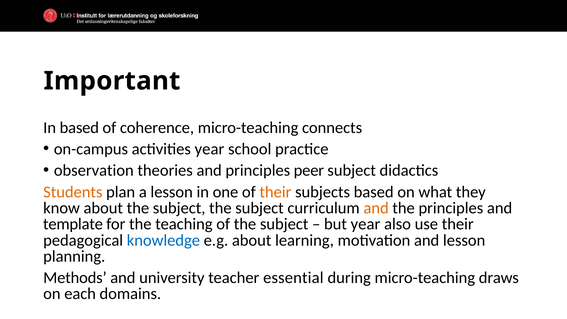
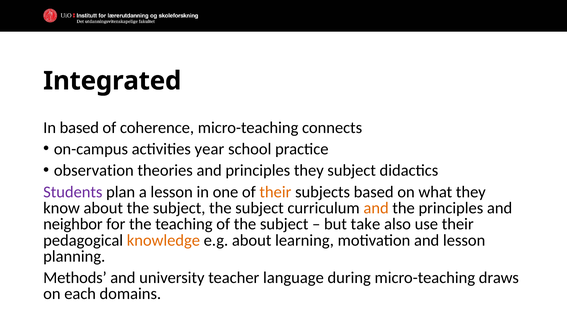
Important: Important -> Integrated
principles peer: peer -> they
Students colour: orange -> purple
template: template -> neighbor
but year: year -> take
knowledge colour: blue -> orange
essential: essential -> language
